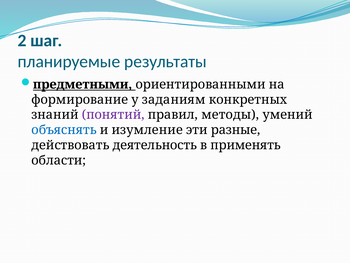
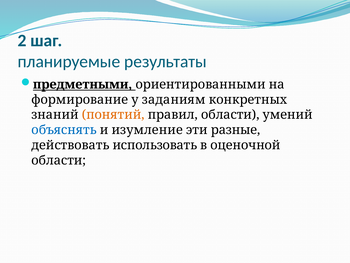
понятий colour: purple -> orange
правил методы: методы -> области
деятельность: деятельность -> использовать
применять: применять -> оценочной
